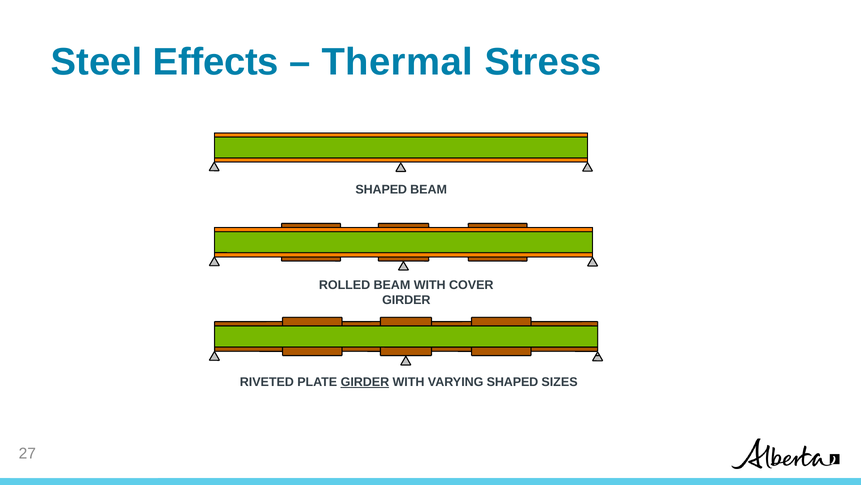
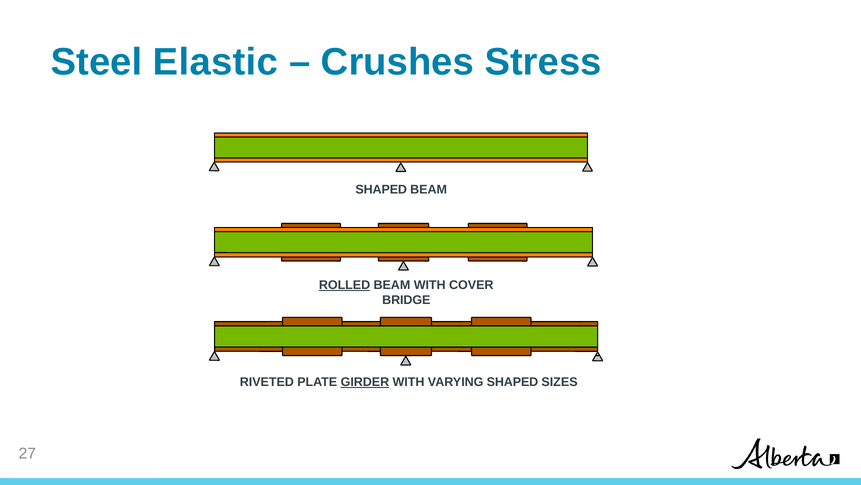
Effects: Effects -> Elastic
Thermal: Thermal -> Crushes
ROLLED underline: none -> present
GIRDER at (406, 300): GIRDER -> BRIDGE
